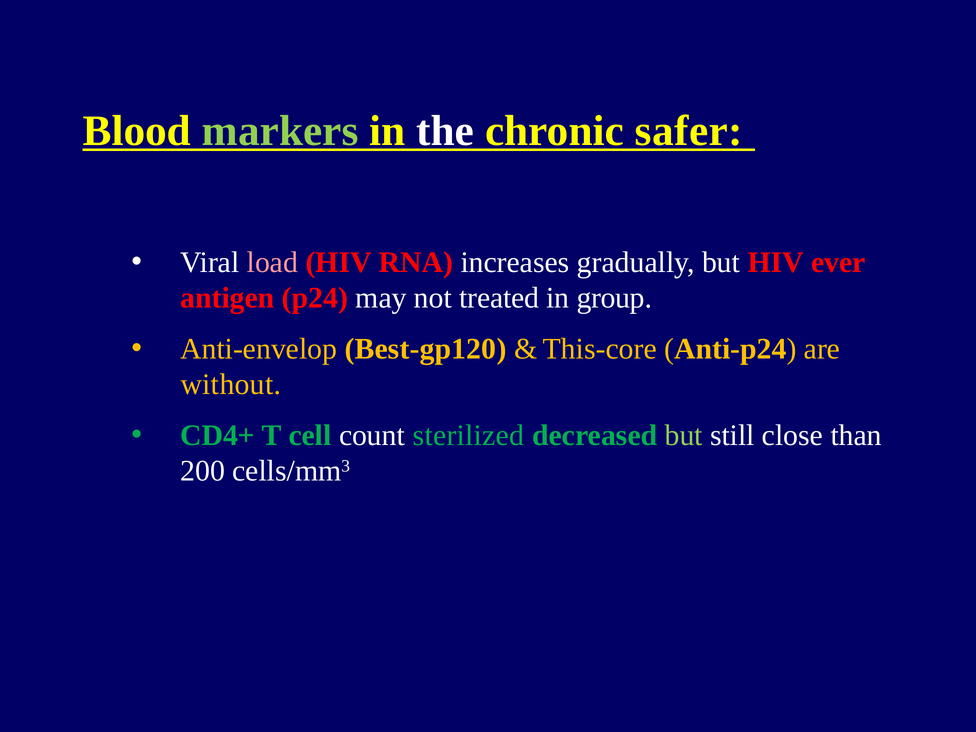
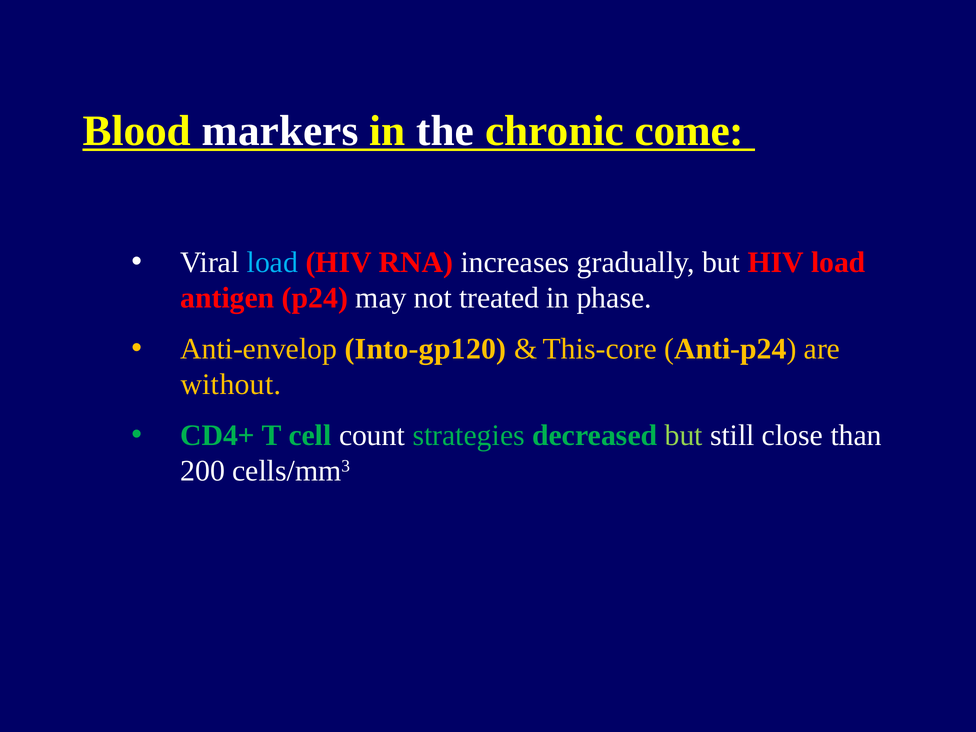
markers colour: light green -> white
safer: safer -> come
load at (272, 262) colour: pink -> light blue
HIV ever: ever -> load
group: group -> phase
Best-gp120: Best-gp120 -> Into-gp120
sterilized: sterilized -> strategies
